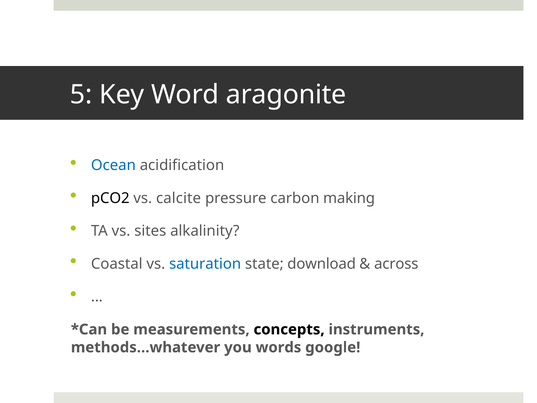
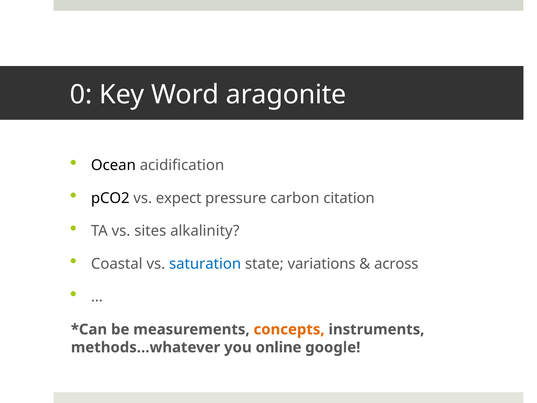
5: 5 -> 0
Ocean colour: blue -> black
calcite: calcite -> expect
making: making -> citation
download: download -> variations
concepts colour: black -> orange
words: words -> online
